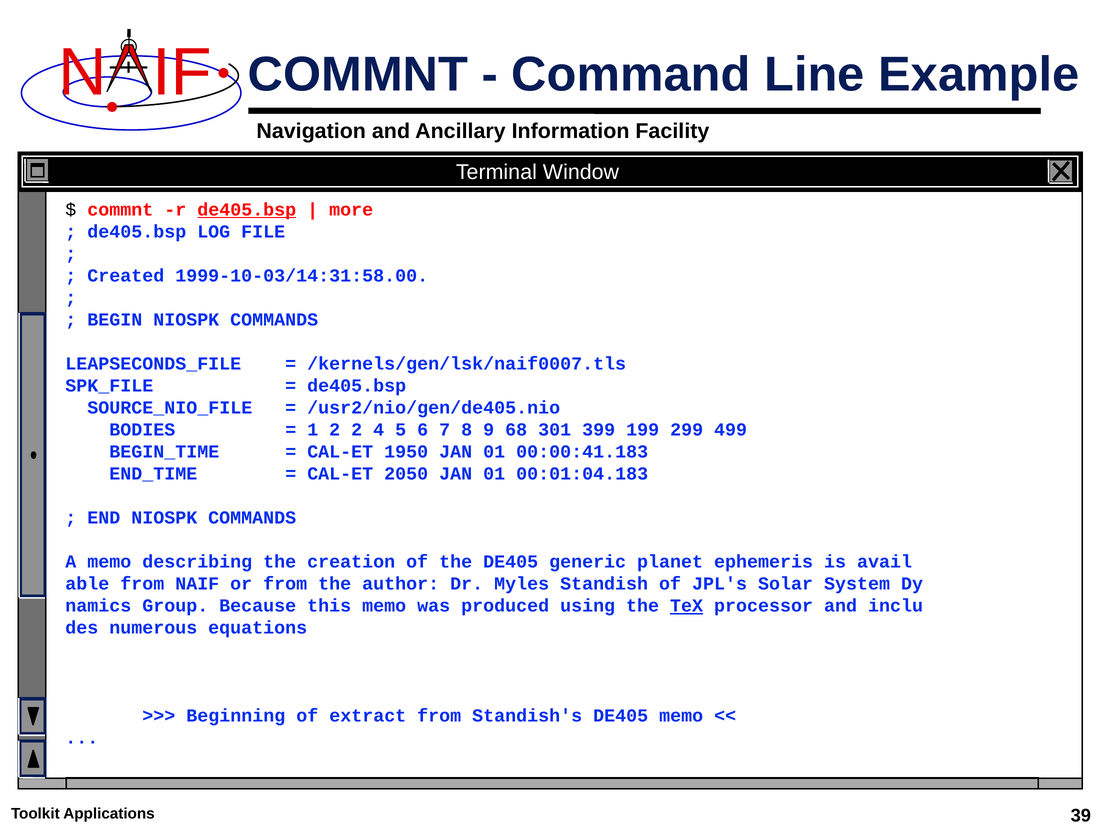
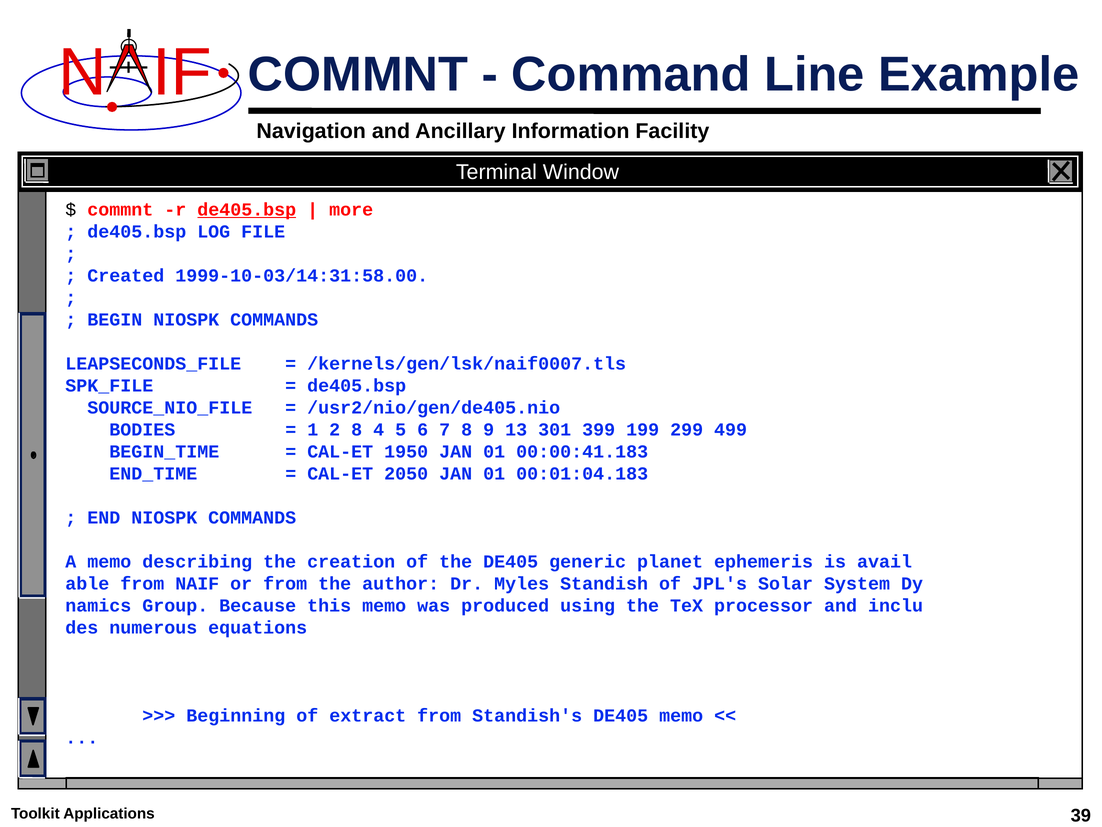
2 2: 2 -> 8
68: 68 -> 13
TeX underline: present -> none
